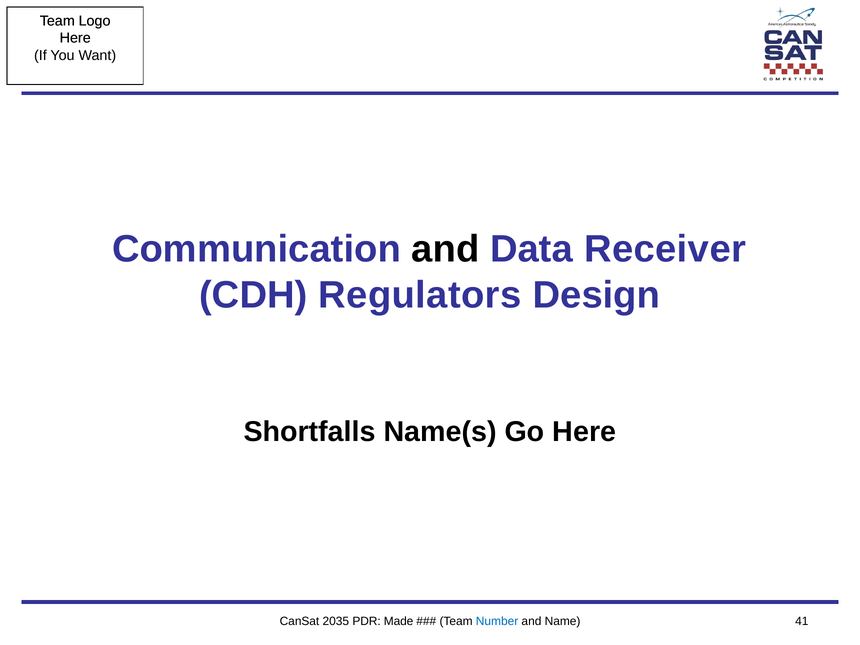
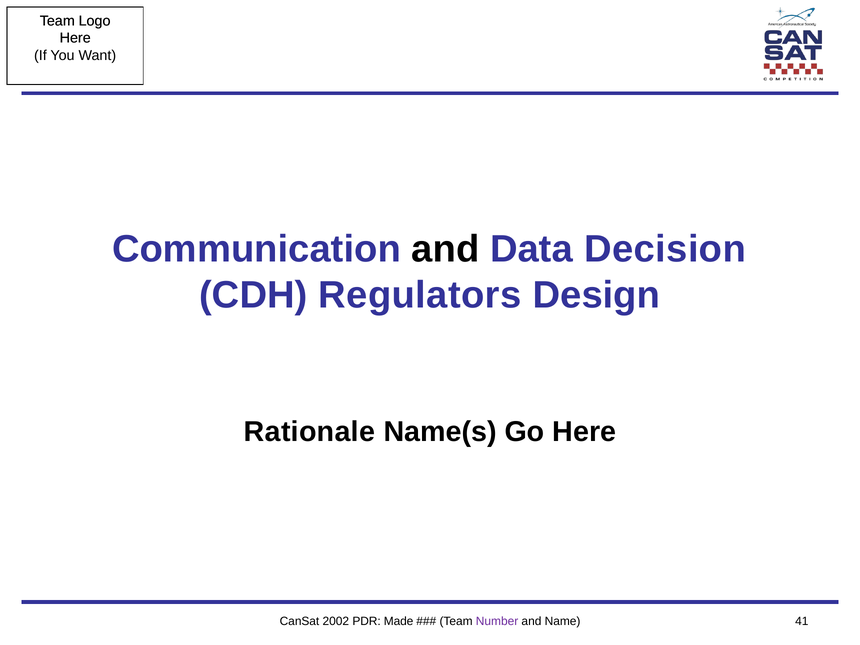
Receiver: Receiver -> Decision
Shortfalls: Shortfalls -> Rationale
2035: 2035 -> 2002
Number colour: blue -> purple
